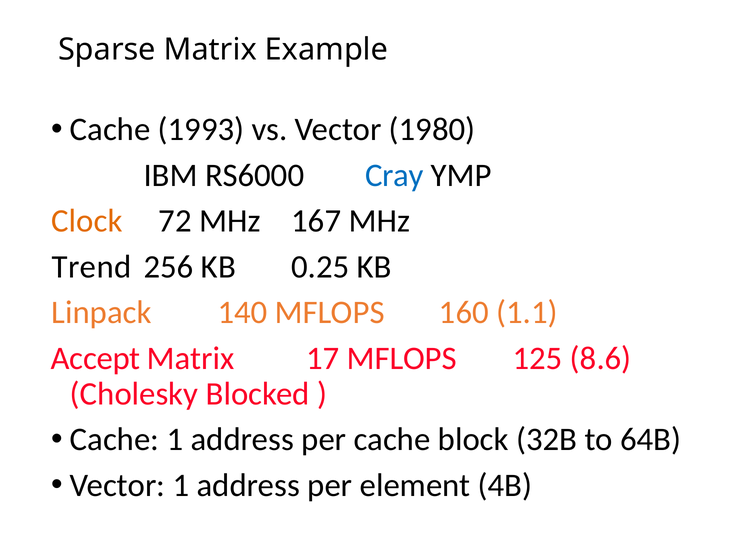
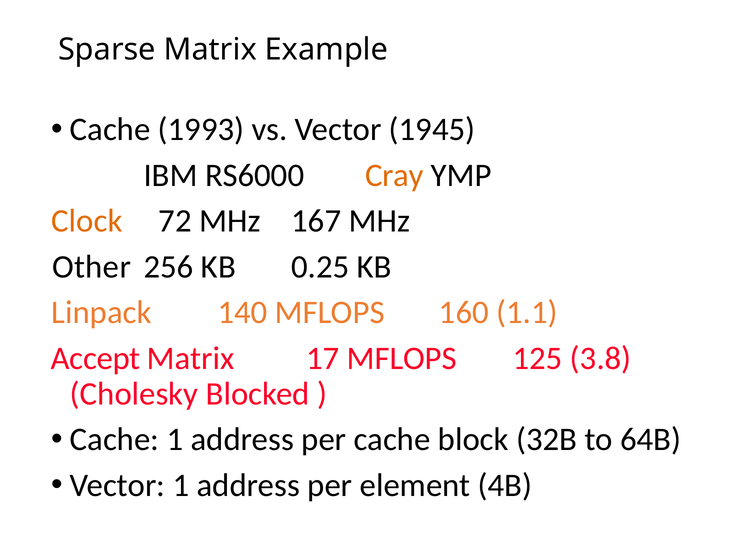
1980: 1980 -> 1945
Cray colour: blue -> orange
Trend: Trend -> Other
8.6: 8.6 -> 3.8
